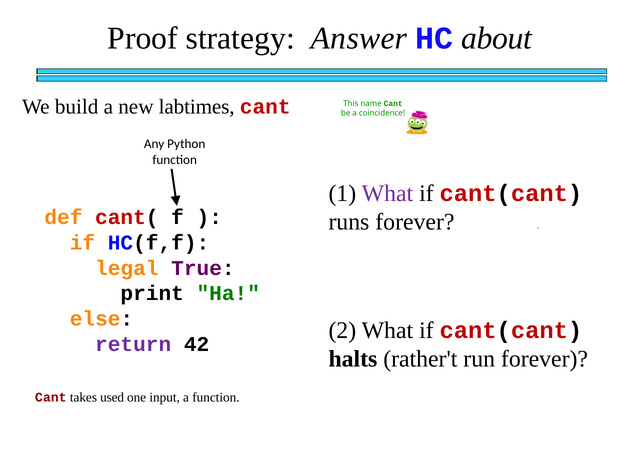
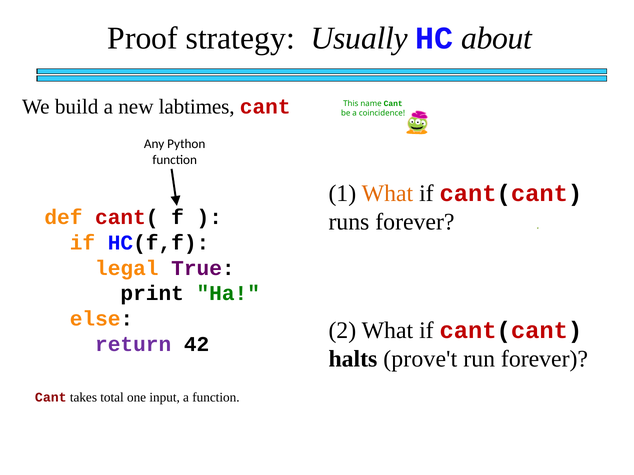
Answer: Answer -> Usually
What at (387, 193) colour: purple -> orange
rather't: rather't -> prove't
used: used -> total
